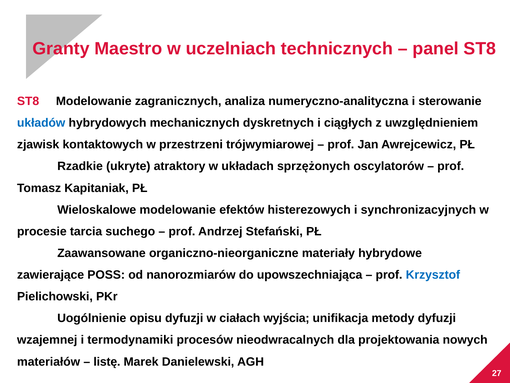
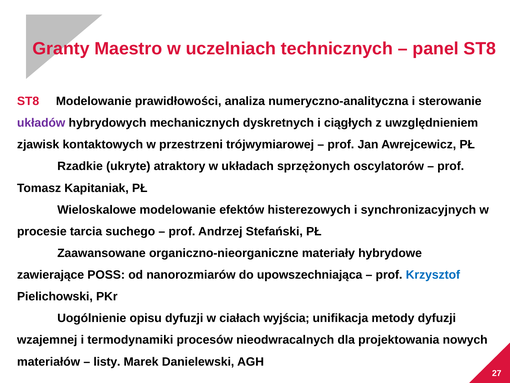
zagranicznych: zagranicznych -> prawidłowości
układów colour: blue -> purple
listę: listę -> listy
